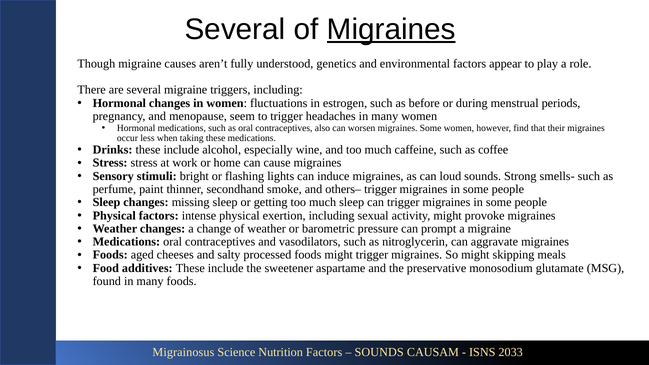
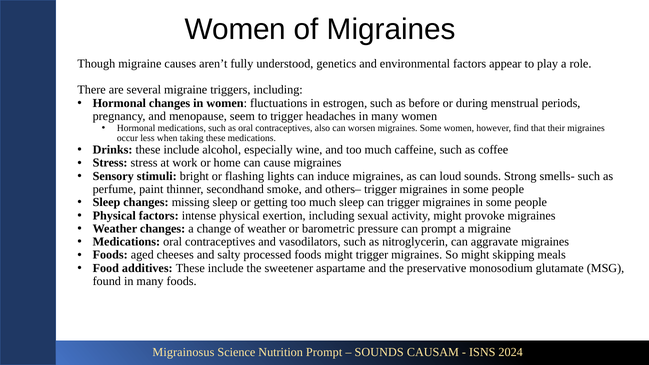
Several at (235, 29): Several -> Women
Migraines at (391, 29) underline: present -> none
Nutrition Factors: Factors -> Prompt
2033: 2033 -> 2024
